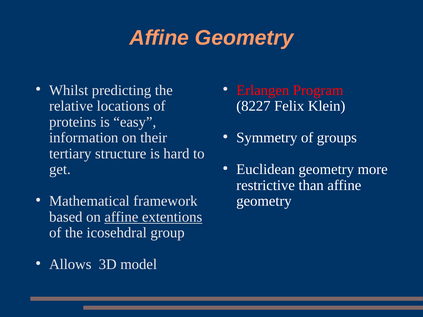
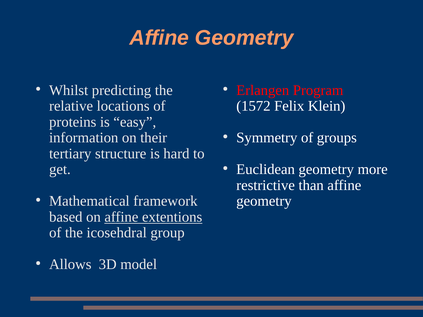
8227: 8227 -> 1572
